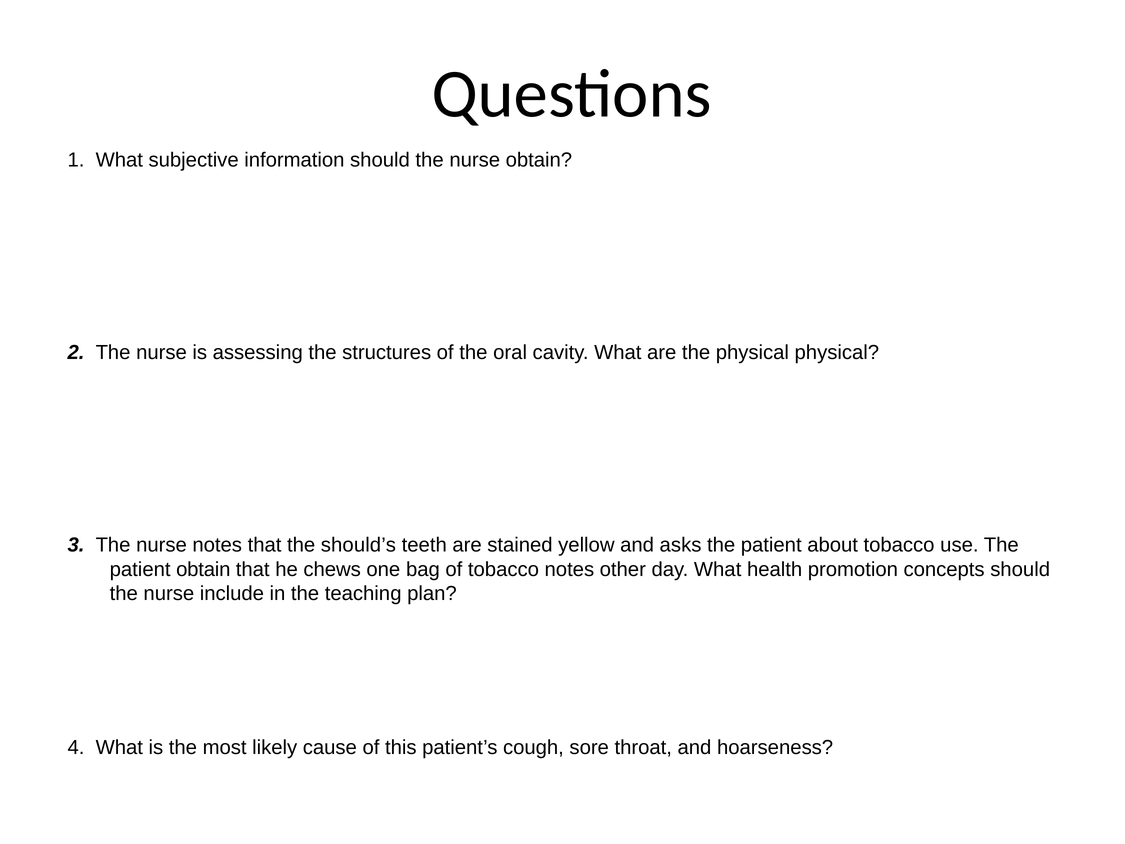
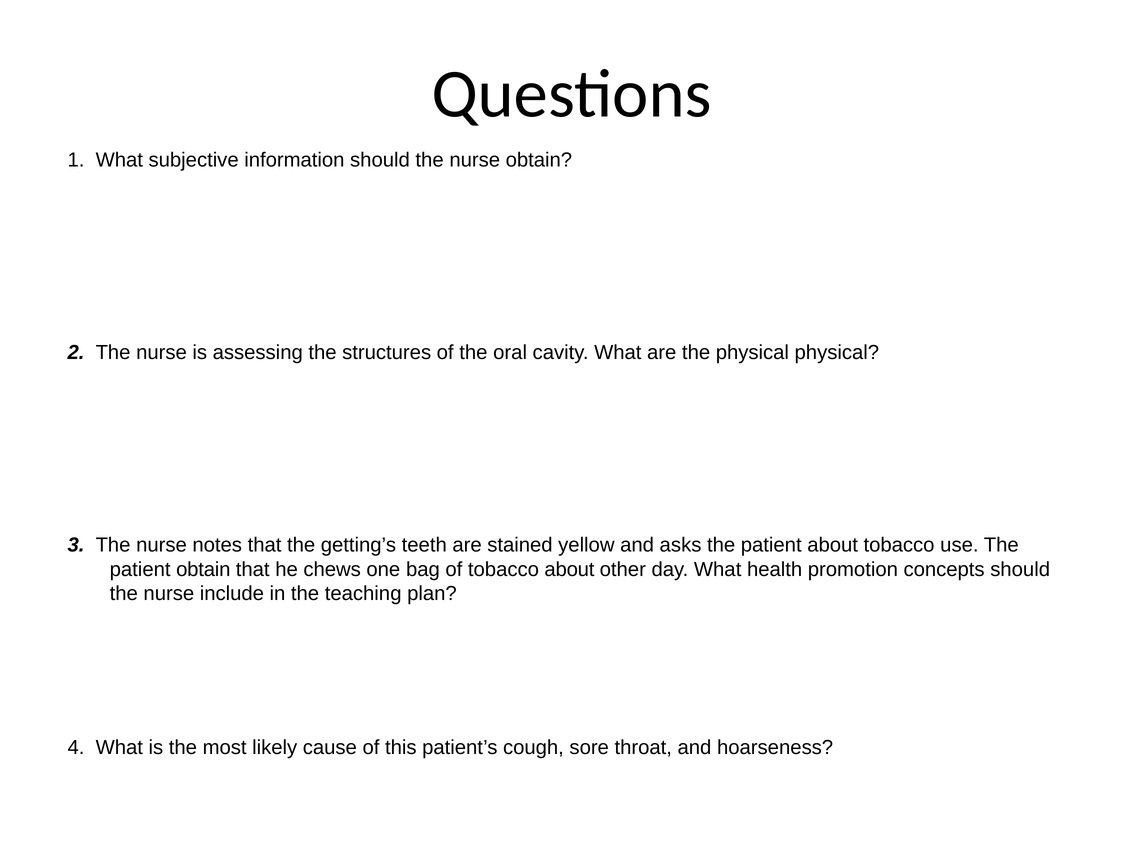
should’s: should’s -> getting’s
tobacco notes: notes -> about
